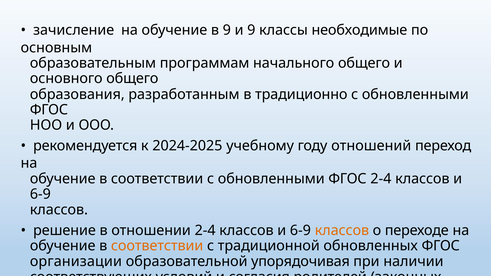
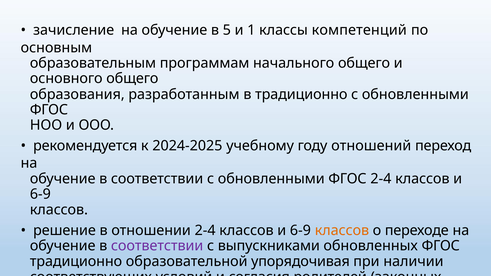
в 9: 9 -> 5
и 9: 9 -> 1
необходимые: необходимые -> компетенций
соответствии at (157, 246) colour: orange -> purple
традиционной: традиционной -> выпускниками
организации at (76, 261): организации -> традиционно
